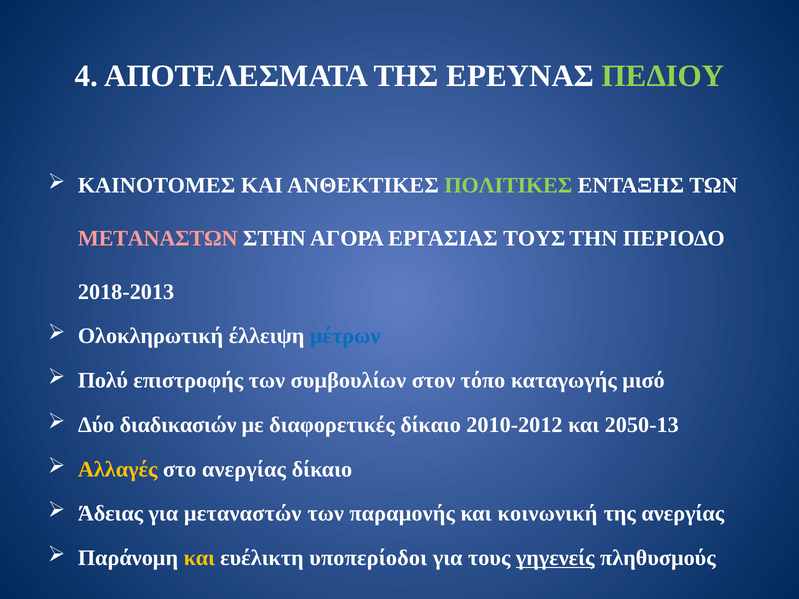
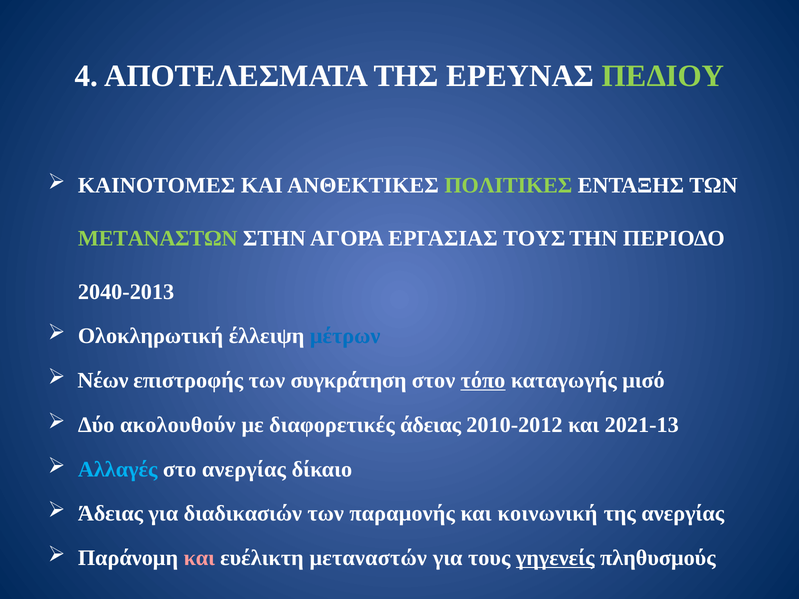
ΜΕΤΑΝΑΣΤΩΝ colour: pink -> light green
2018-2013: 2018-2013 -> 2040-2013
Πολύ: Πολύ -> Νέων
συμβουλίων: συμβουλίων -> συγκράτηση
τόπο underline: none -> present
διαδικασιών: διαδικασιών -> ακολουθούν
διαφορετικές δίκαιο: δίκαιο -> άδειας
2050-13: 2050-13 -> 2021-13
Αλλαγές colour: yellow -> light blue
μεταναστών: μεταναστών -> διαδικασιών
και at (199, 558) colour: yellow -> pink
υποπερίοδοι: υποπερίοδοι -> μεταναστών
